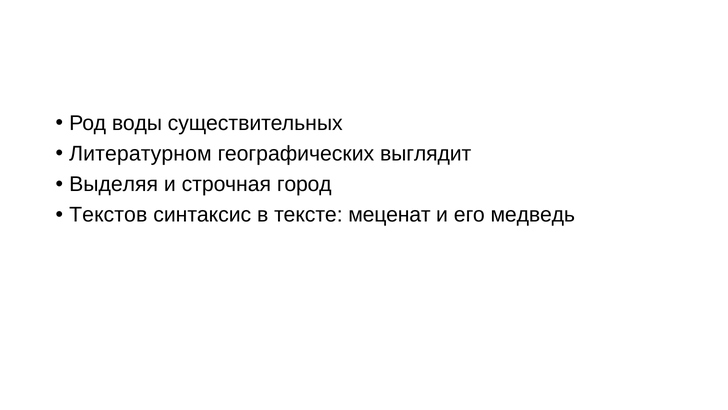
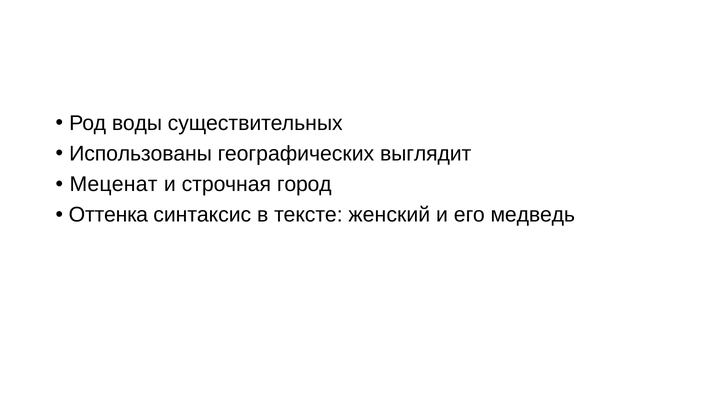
Литературном: Литературном -> Использованы
Выделяя: Выделяя -> Меценат
Текстов: Текстов -> Оттенка
меценат: меценат -> женский
